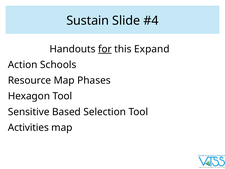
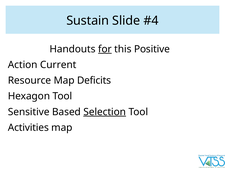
Expand: Expand -> Positive
Schools: Schools -> Current
Phases: Phases -> Deficits
Selection underline: none -> present
